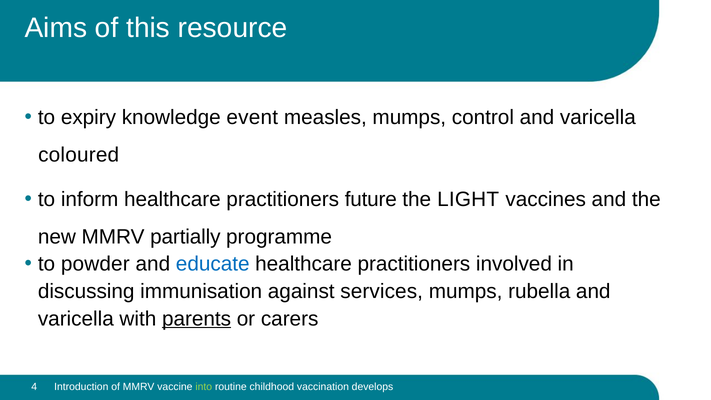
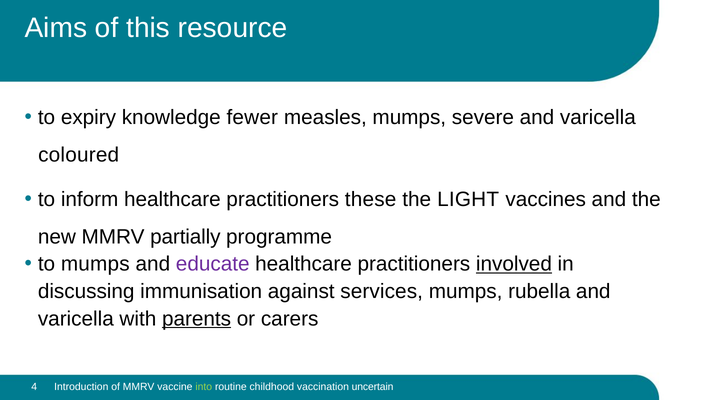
event: event -> fewer
control: control -> severe
future: future -> these
to powder: powder -> mumps
educate colour: blue -> purple
involved underline: none -> present
develops: develops -> uncertain
